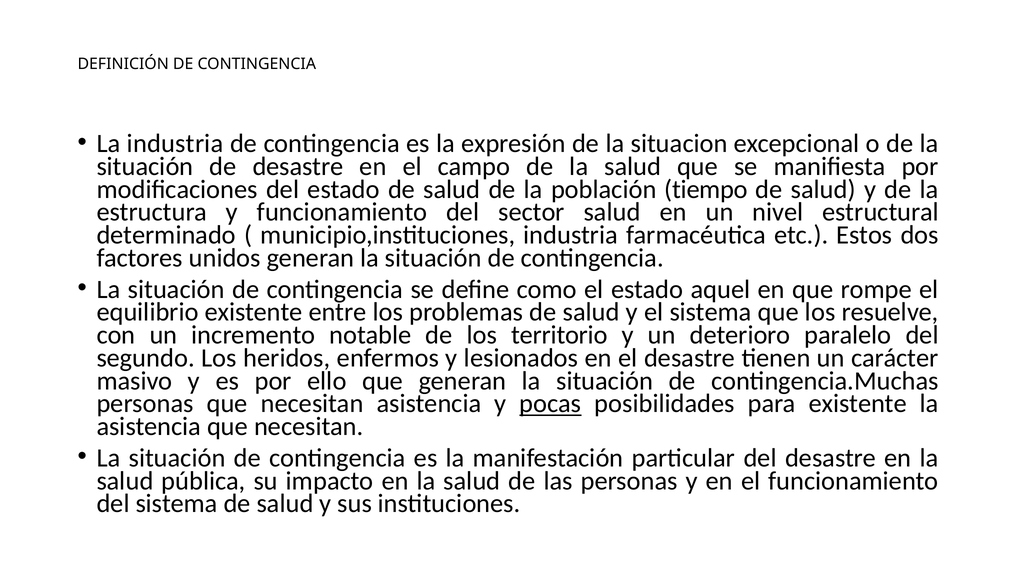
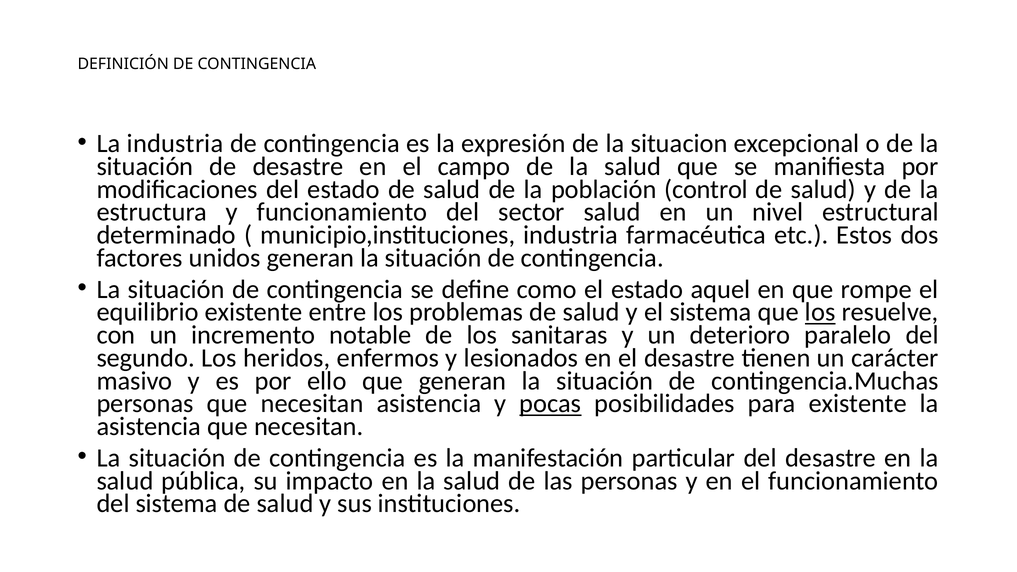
tiempo: tiempo -> control
los at (820, 312) underline: none -> present
territorio: territorio -> sanitaras
